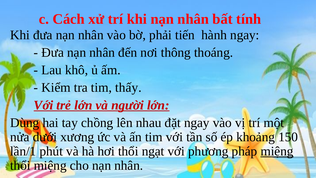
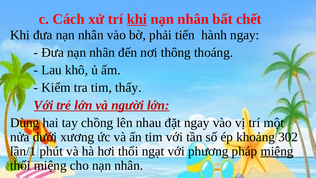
khi at (137, 19) underline: none -> present
tính: tính -> chết
150: 150 -> 302
